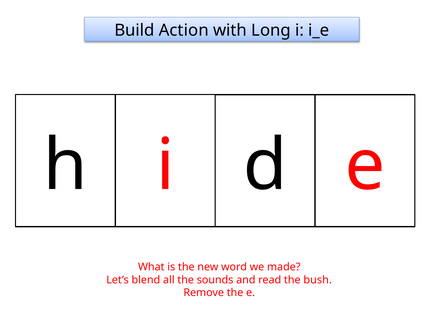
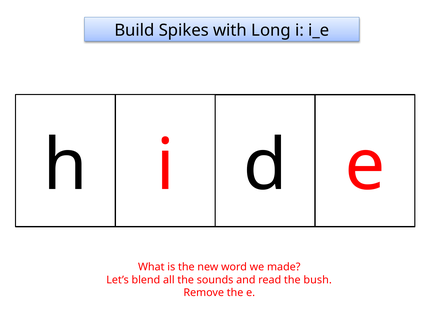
Action: Action -> Spikes
